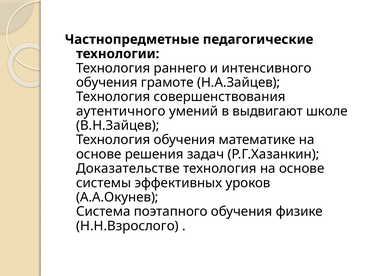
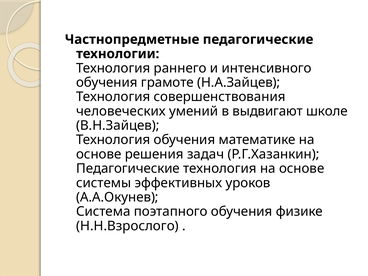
аутентичного: аутентичного -> человеческих
Доказательстве at (128, 169): Доказательстве -> Педагогические
